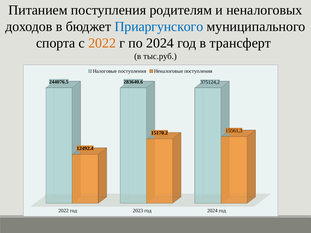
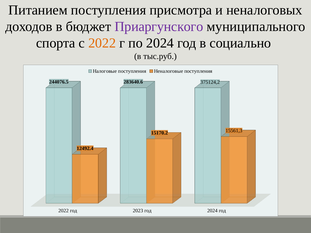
родителям: родителям -> присмотра
Приаргунского colour: blue -> purple
трансферт: трансферт -> социально
